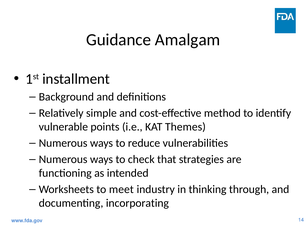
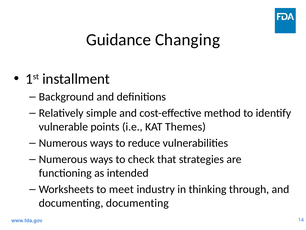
Amalgam: Amalgam -> Changing
documenting incorporating: incorporating -> documenting
